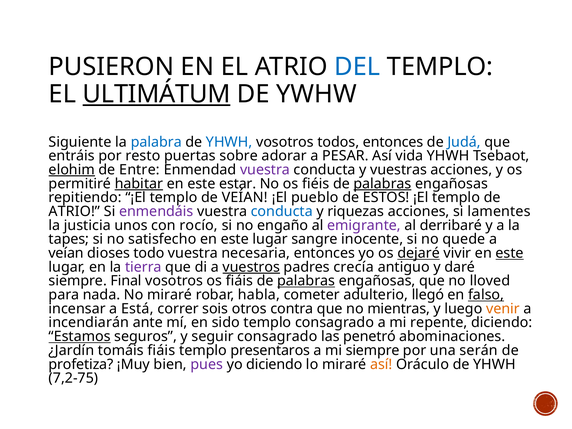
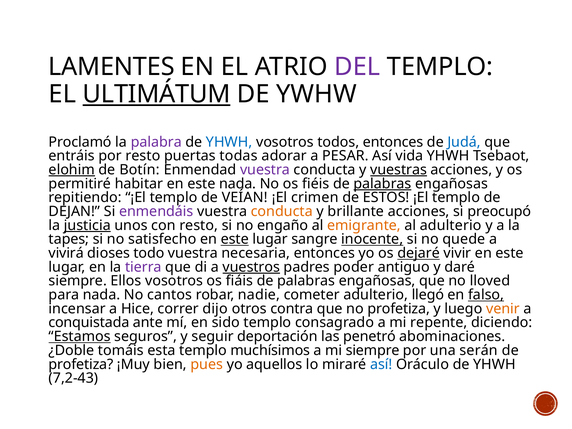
PUSIERON: PUSIERON -> LAMENTES
DEL colour: blue -> purple
Siguiente: Siguiente -> Proclamó
palabra colour: blue -> purple
sobre: sobre -> todas
Entre: Entre -> Botín
vuestras underline: none -> present
habitar underline: present -> none
este estar: estar -> nada
pueblo: pueblo -> crimen
ATRIO at (74, 211): ATRIO -> DEJAN
conducta at (282, 211) colour: blue -> orange
riquezas: riquezas -> brillante
lamentes: lamentes -> preocupó
justicia underline: none -> present
con rocío: rocío -> resto
emigrante colour: purple -> orange
al derribaré: derribaré -> adulterio
este at (235, 239) underline: none -> present
inocente underline: none -> present
veían at (66, 253): veían -> vivirá
este at (510, 253) underline: present -> none
crecía: crecía -> poder
Final: Final -> Ellos
palabras at (306, 281) underline: present -> none
No miraré: miraré -> cantos
habla: habla -> nadie
Está: Está -> Hice
sois: sois -> dijo
no mientras: mientras -> profetiza
incendiarán: incendiarán -> conquistada
seguir consagrado: consagrado -> deportación
¿Jardín: ¿Jardín -> ¿Doble
tomáis fiáis: fiáis -> esta
presentaros: presentaros -> muchísimos
pues colour: purple -> orange
yo diciendo: diciendo -> aquellos
así at (381, 364) colour: orange -> blue
7,2-75: 7,2-75 -> 7,2-43
